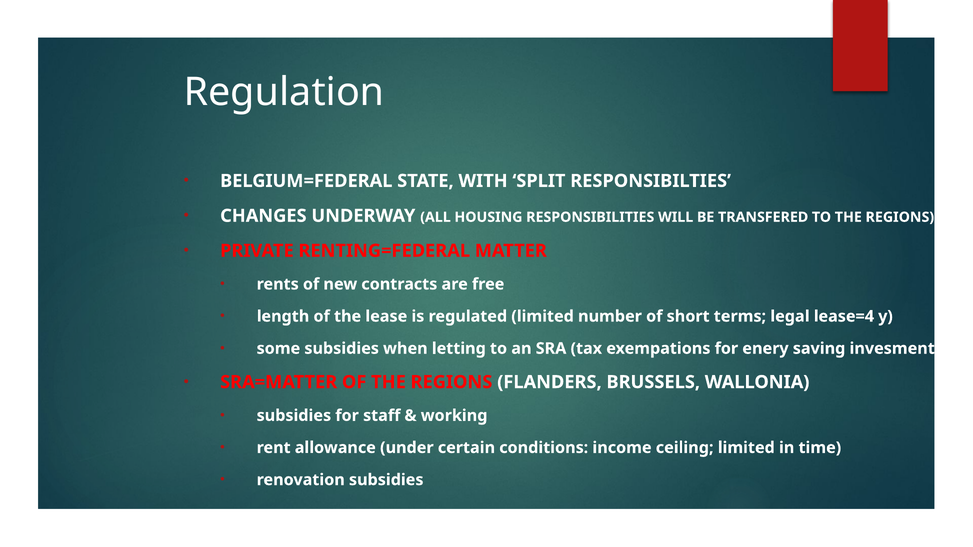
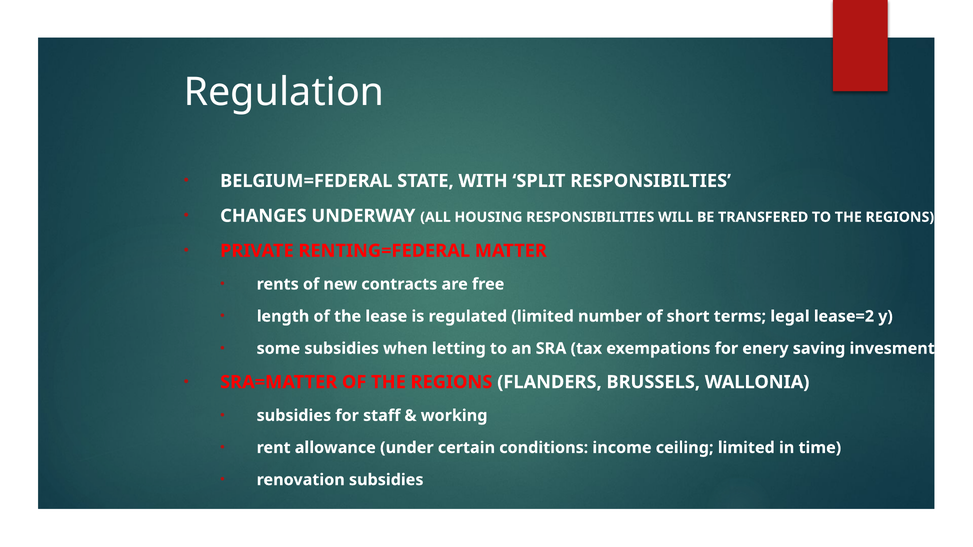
lease=4: lease=4 -> lease=2
